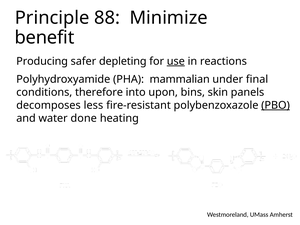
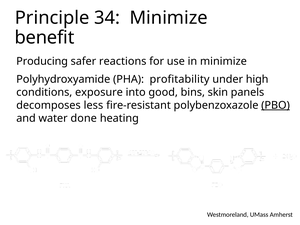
88: 88 -> 34
depleting: depleting -> reactions
use underline: present -> none
in reactions: reactions -> minimize
mammalian: mammalian -> profitability
final: final -> high
therefore: therefore -> exposure
upon: upon -> good
